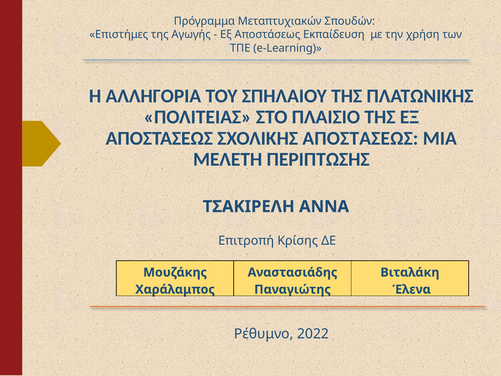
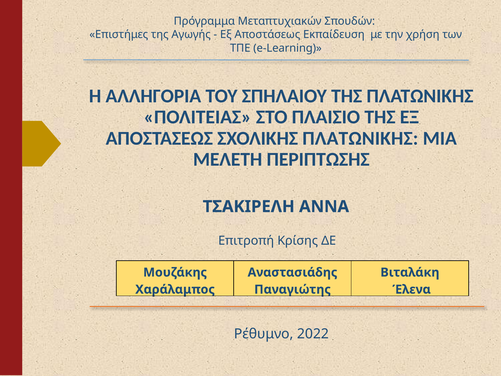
ΣΧΟΛΙΚΗΣ ΑΠΟΣΤΑΣΕΩΣ: ΑΠΟΣΤΑΣΕΩΣ -> ΠΛΑΤΩΝΙΚΗΣ
